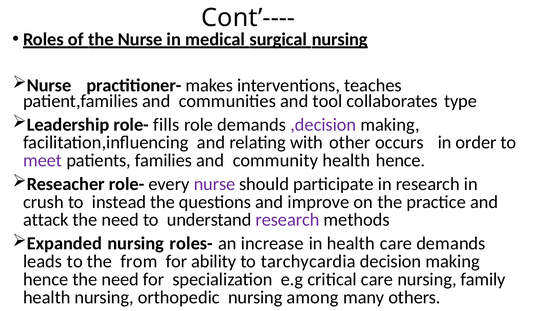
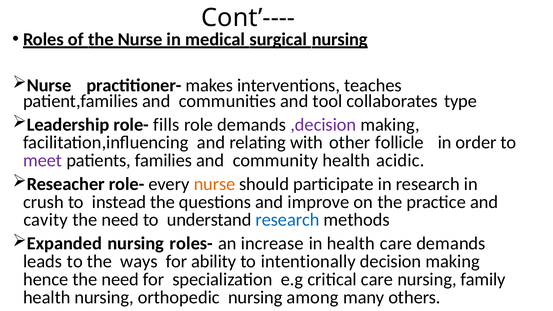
occurs: occurs -> follicle
health hence: hence -> acidic
nurse at (215, 184) colour: purple -> orange
attack: attack -> cavity
research at (287, 220) colour: purple -> blue
from: from -> ways
tarchycardia: tarchycardia -> intentionally
